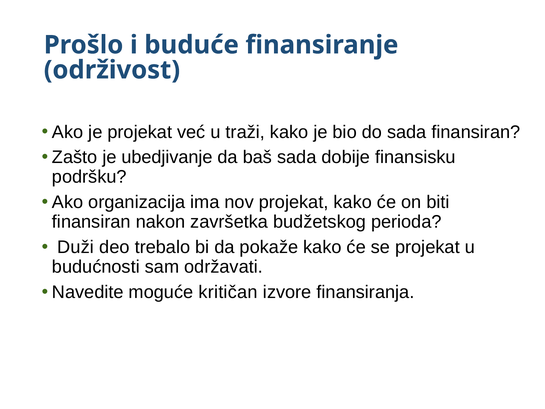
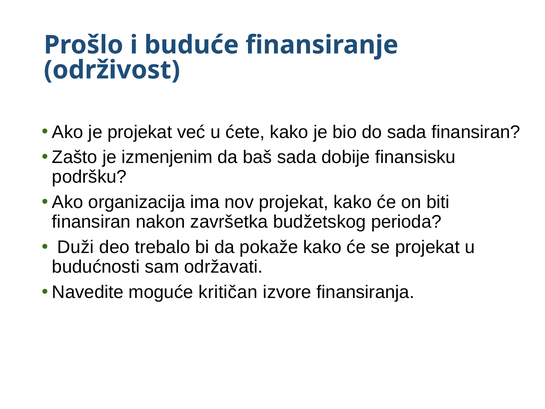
traži: traži -> ćete
ubedjivanje: ubedjivanje -> izmenjenim
